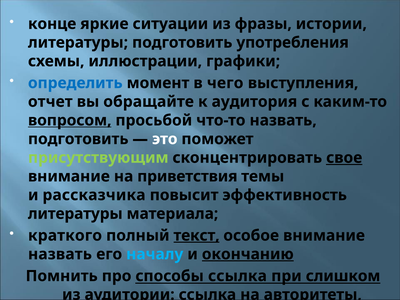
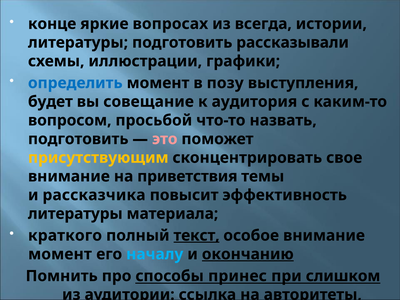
ситуации: ситуации -> вопросах
фразы: фразы -> всегда
употребления: употребления -> рассказывали
чего: чего -> позу
отчет: отчет -> будет
обращайте: обращайте -> совещание
вопросом underline: present -> none
это colour: white -> pink
присутствующим colour: light green -> yellow
свое underline: present -> none
назвать at (60, 254): назвать -> момент
способы ссылка: ссылка -> принес
